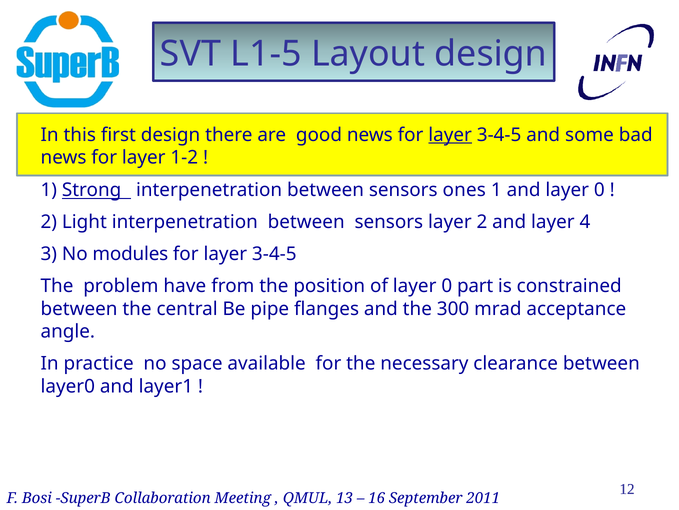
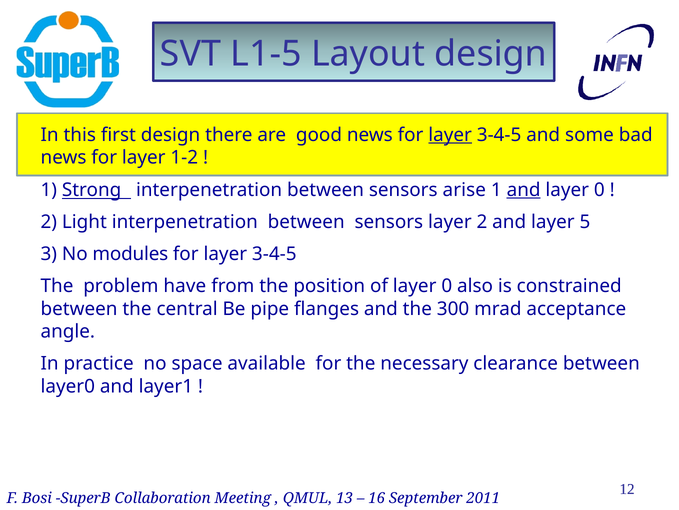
ones: ones -> arise
and at (524, 190) underline: none -> present
4: 4 -> 5
part: part -> also
